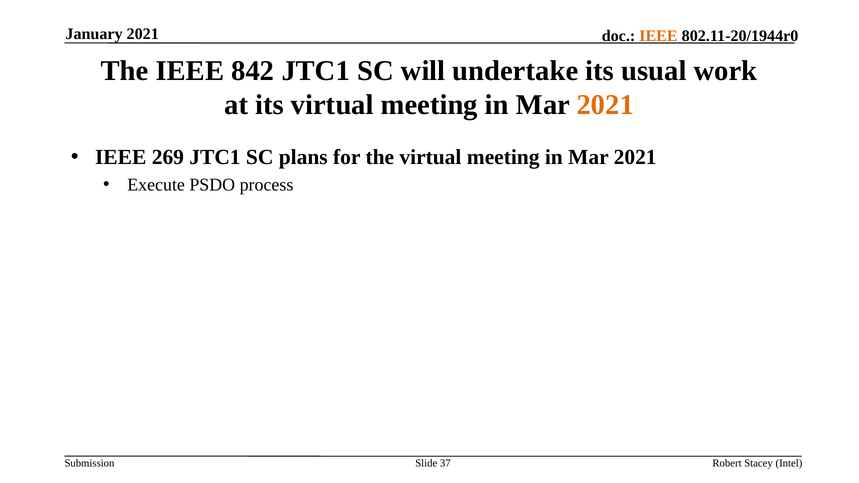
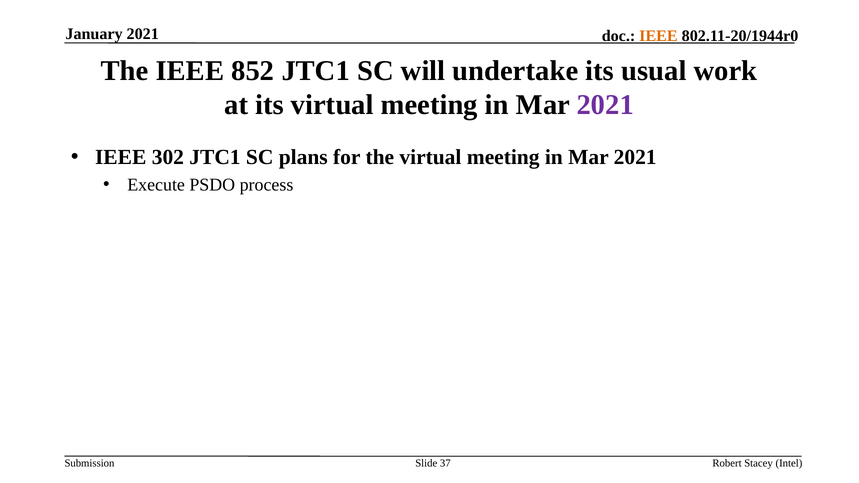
842: 842 -> 852
2021 at (605, 105) colour: orange -> purple
269: 269 -> 302
